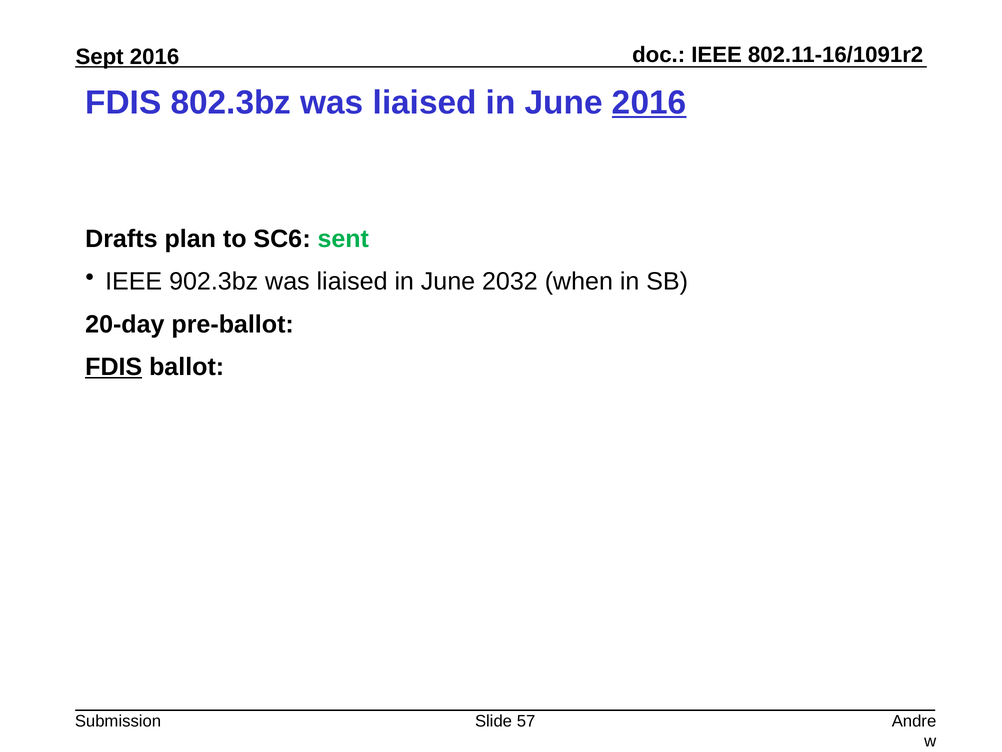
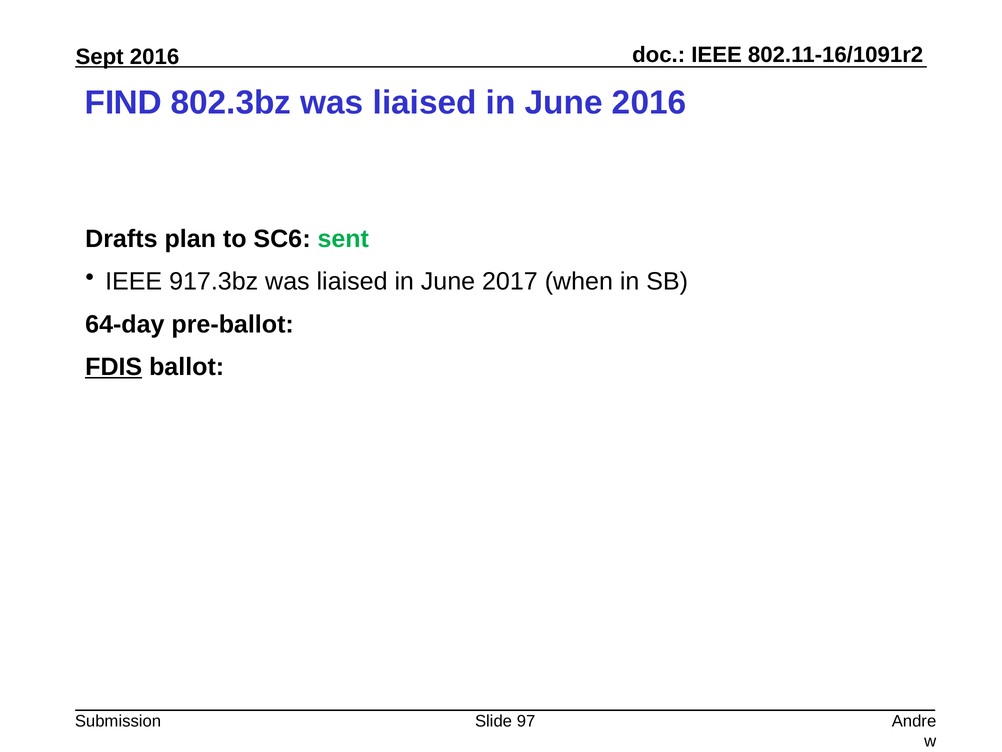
FDIS at (123, 103): FDIS -> FIND
2016 at (649, 103) underline: present -> none
902.3bz: 902.3bz -> 917.3bz
2032: 2032 -> 2017
20-day: 20-day -> 64-day
57: 57 -> 97
